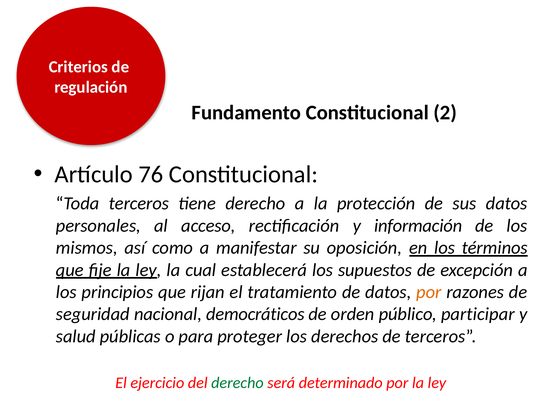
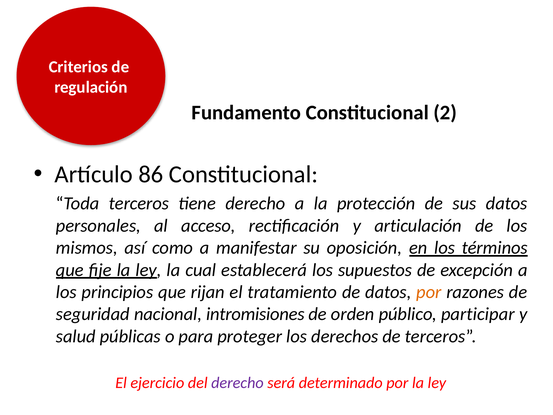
76: 76 -> 86
información: información -> articulación
democráticos: democráticos -> intromisiones
derecho at (237, 383) colour: green -> purple
